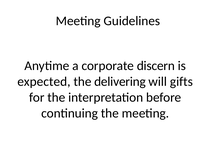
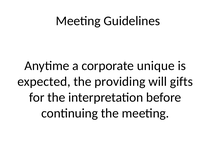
discern: discern -> unique
delivering: delivering -> providing
